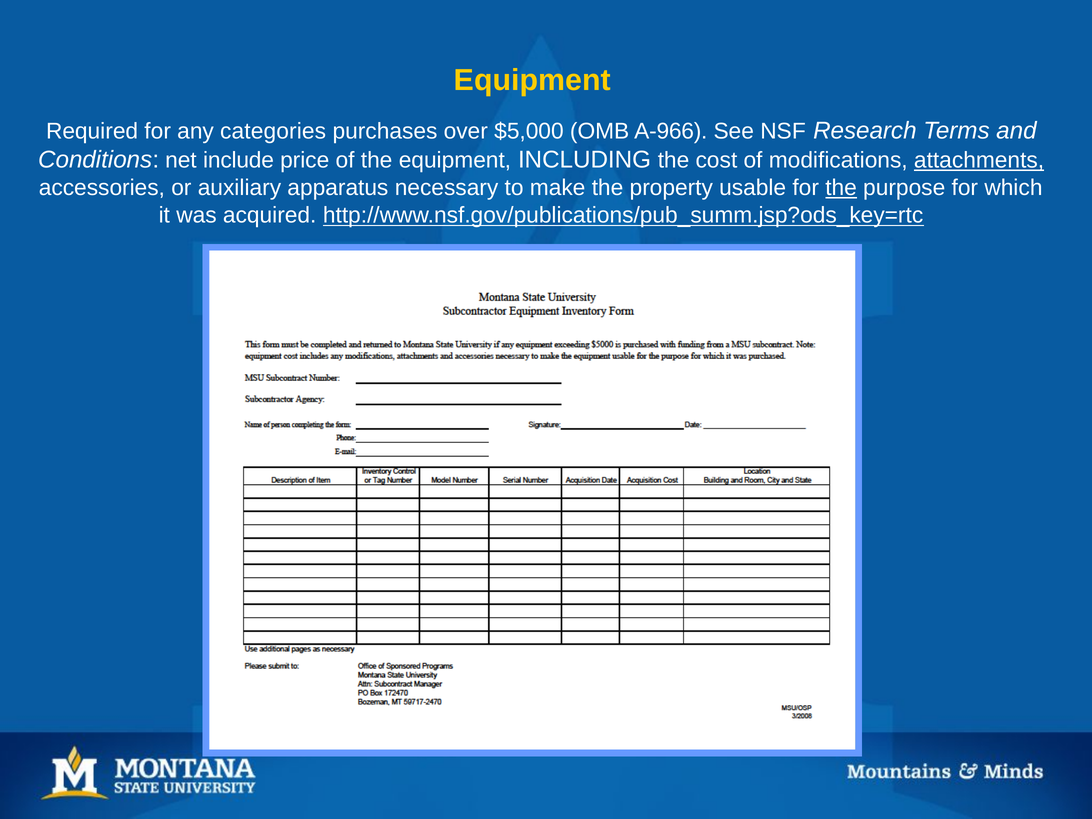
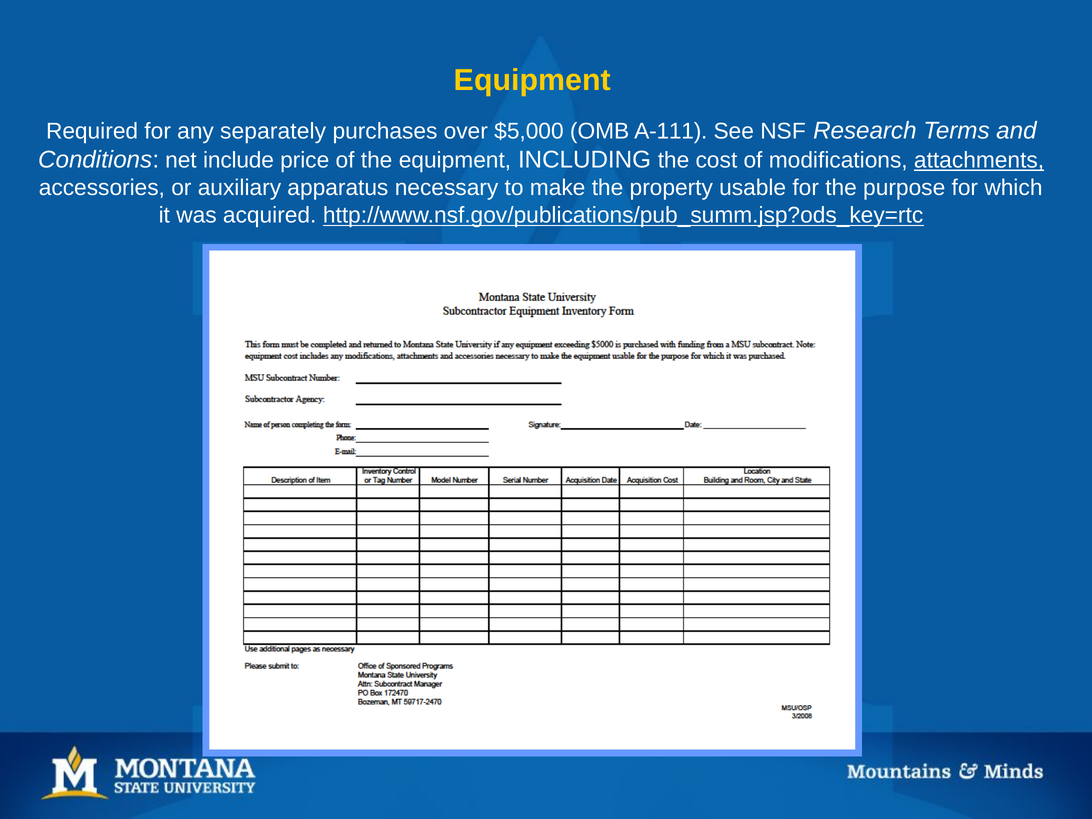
categories: categories -> separately
A-966: A-966 -> A-111
the at (841, 188) underline: present -> none
